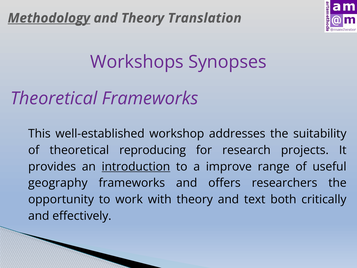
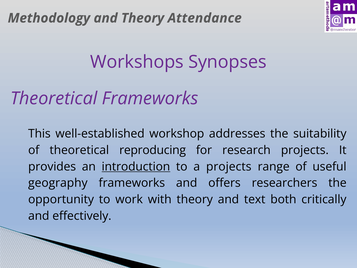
Methodology underline: present -> none
Translation: Translation -> Attendance
a improve: improve -> projects
